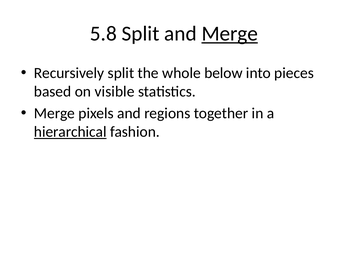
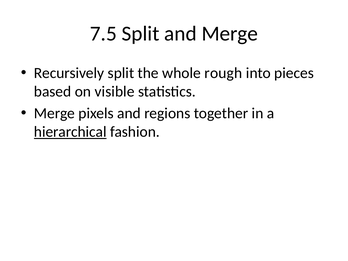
5.8: 5.8 -> 7.5
Merge at (230, 34) underline: present -> none
below: below -> rough
